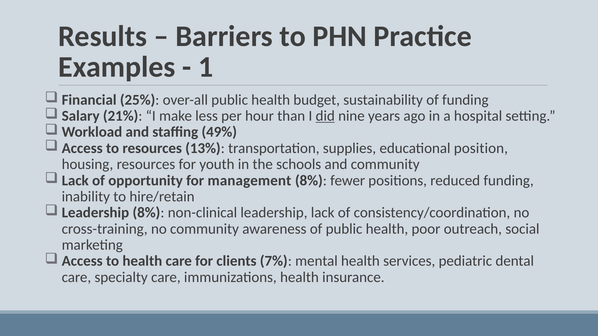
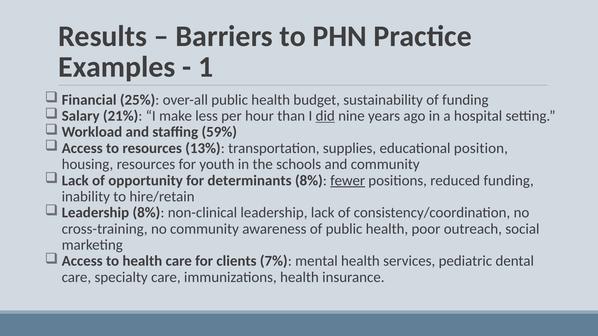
49%: 49% -> 59%
management: management -> determinants
fewer underline: none -> present
